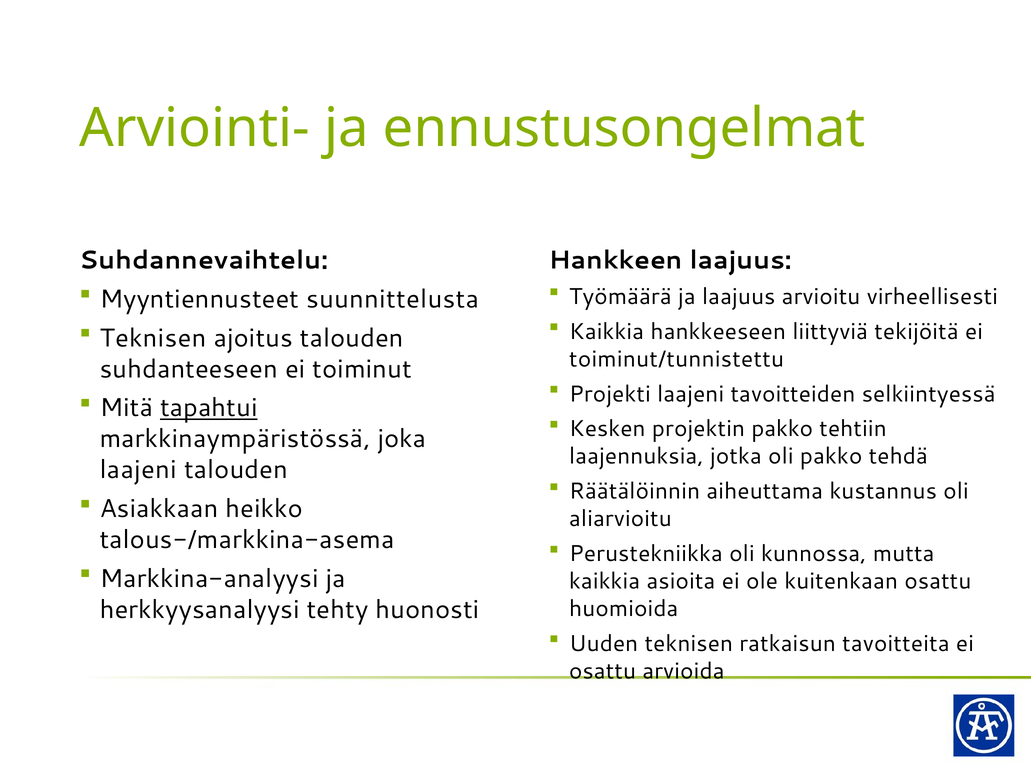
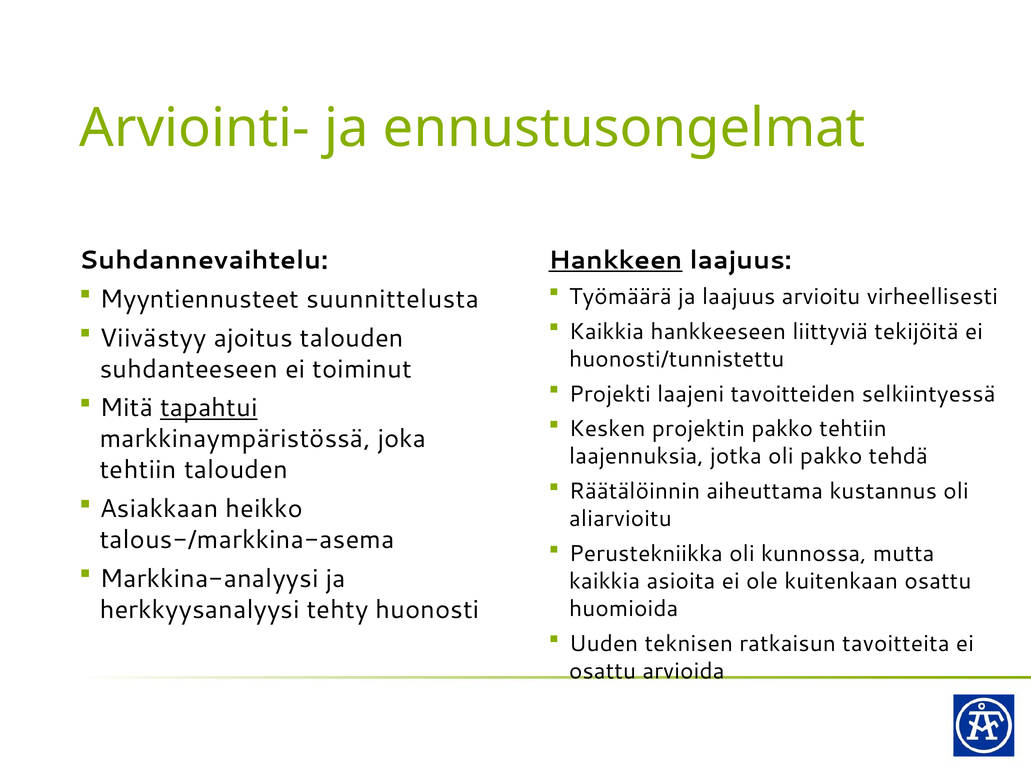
Hankkeen underline: none -> present
Teknisen at (153, 338): Teknisen -> Viivästyy
toiminut/tunnistettu: toiminut/tunnistettu -> huonosti/tunnistettu
laajeni at (138, 470): laajeni -> tehtiin
